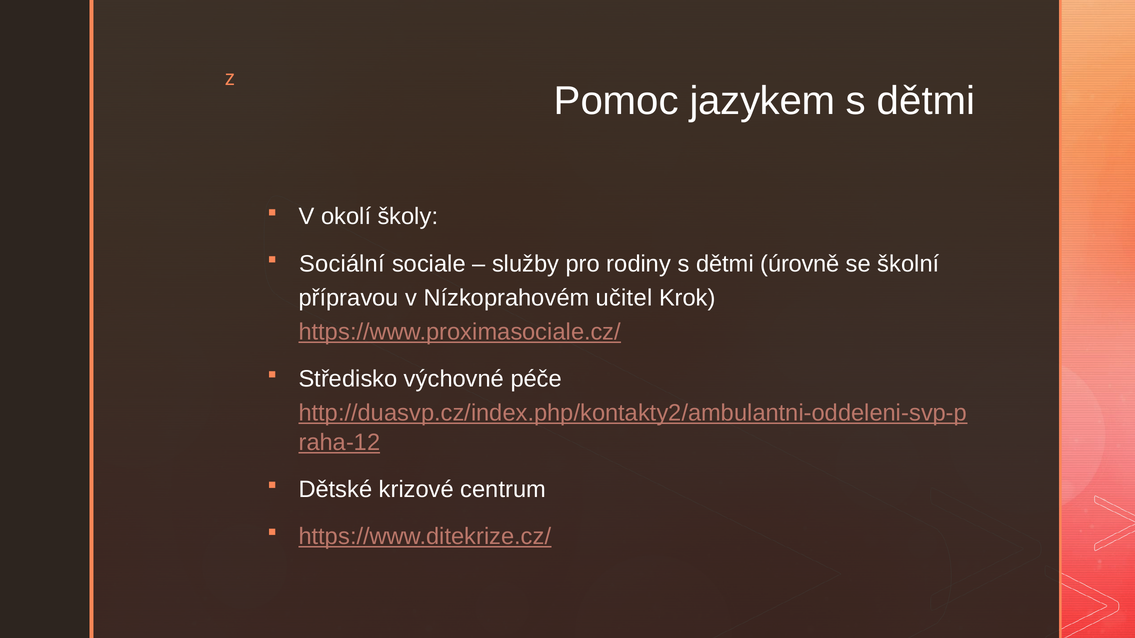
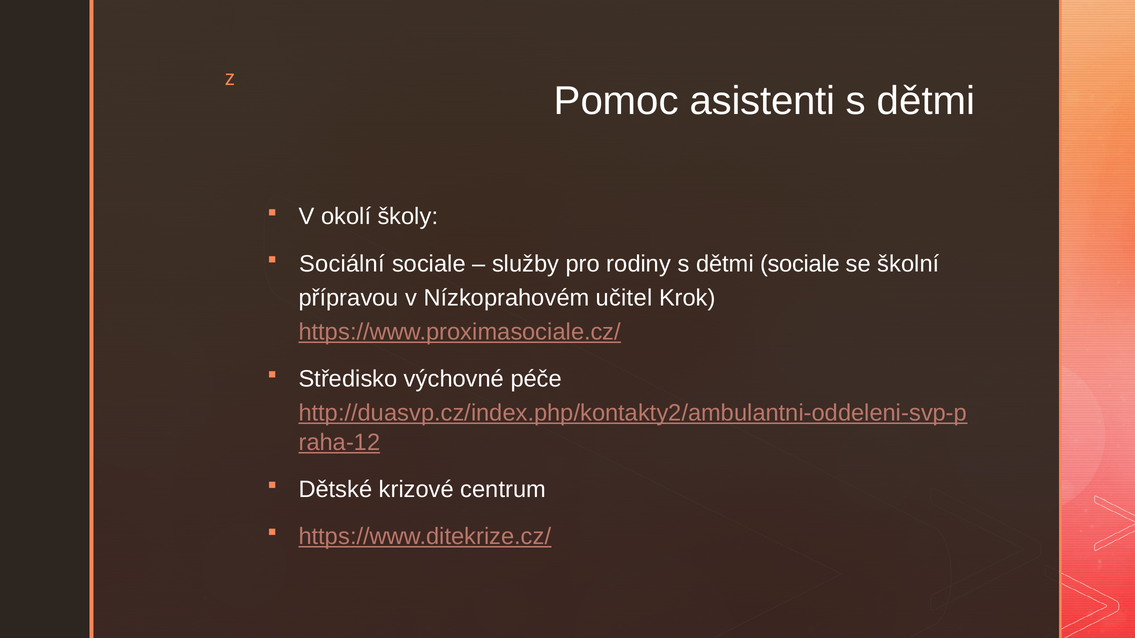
jazykem: jazykem -> asistenti
dětmi úrovně: úrovně -> sociale
